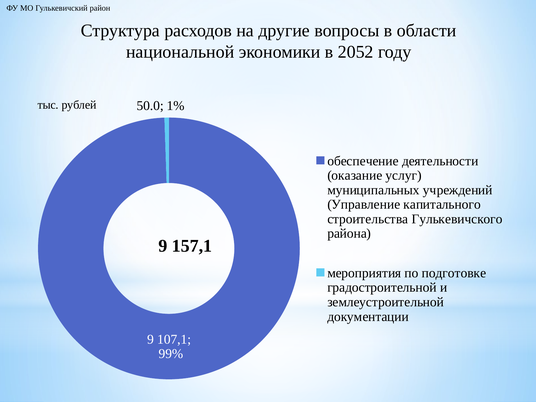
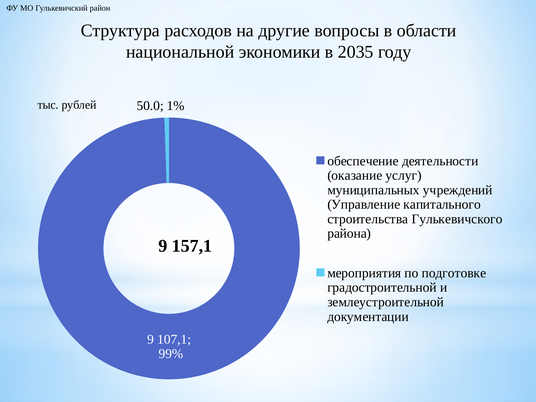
2052: 2052 -> 2035
